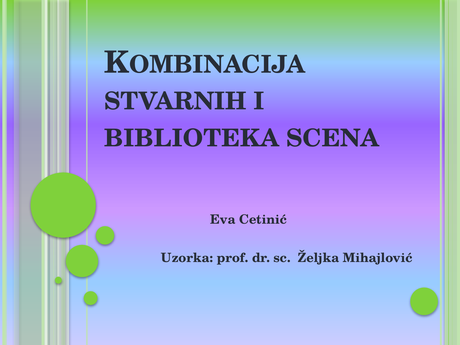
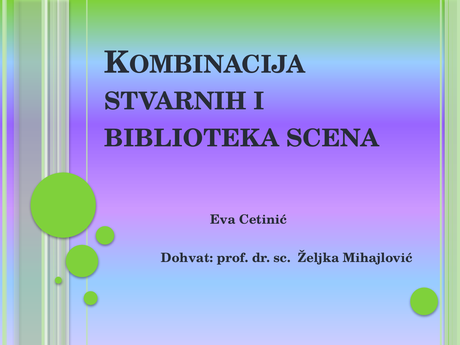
Uzorka: Uzorka -> Dohvat
